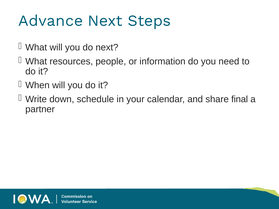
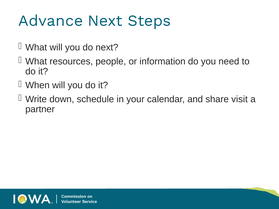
final: final -> visit
